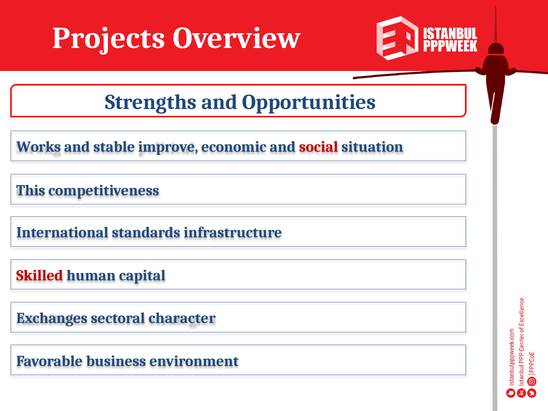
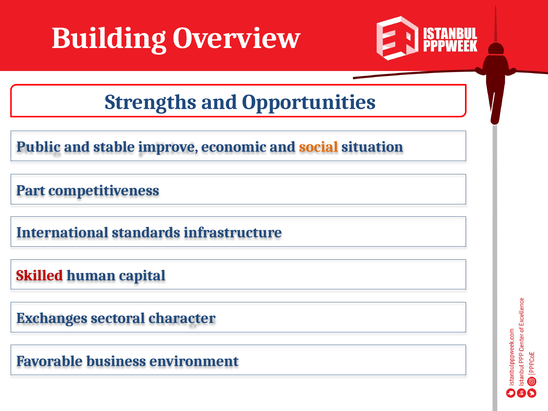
Projects: Projects -> Building
Works: Works -> Public
social colour: red -> orange
This: This -> Part
